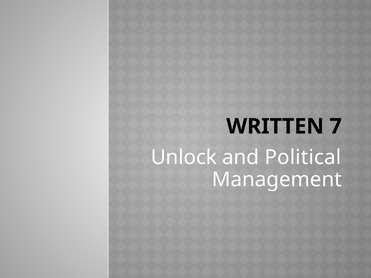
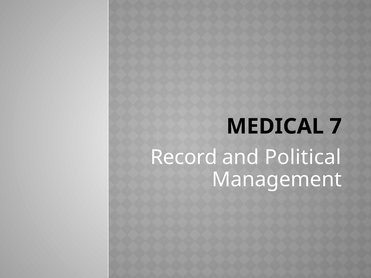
WRITTEN: WRITTEN -> MEDICAL
Unlock: Unlock -> Record
